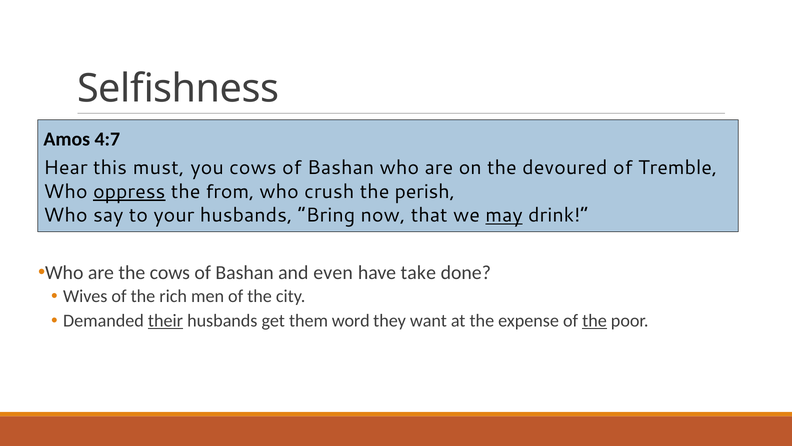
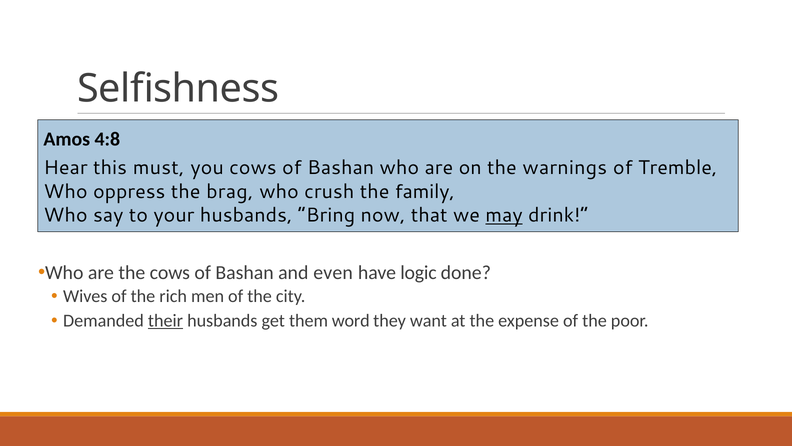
4:7: 4:7 -> 4:8
devoured: devoured -> warnings
oppress underline: present -> none
from: from -> brag
perish: perish -> family
take: take -> logic
the at (595, 320) underline: present -> none
